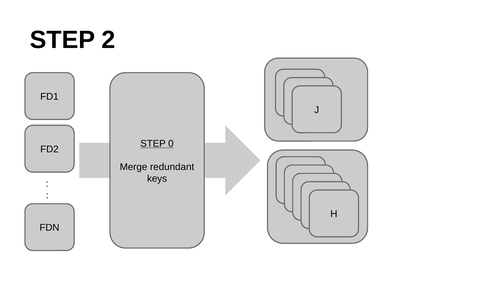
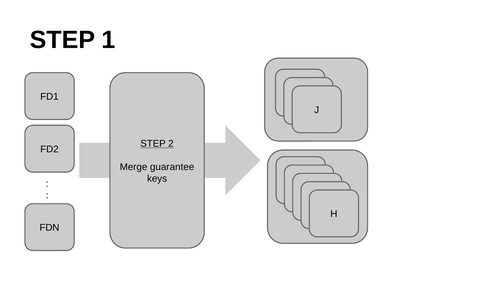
2: 2 -> 1
0: 0 -> 2
redundant: redundant -> guarantee
